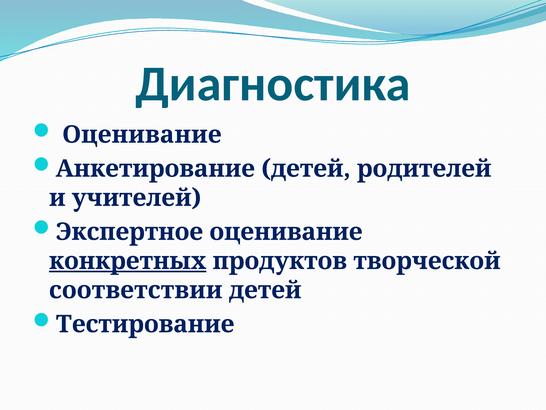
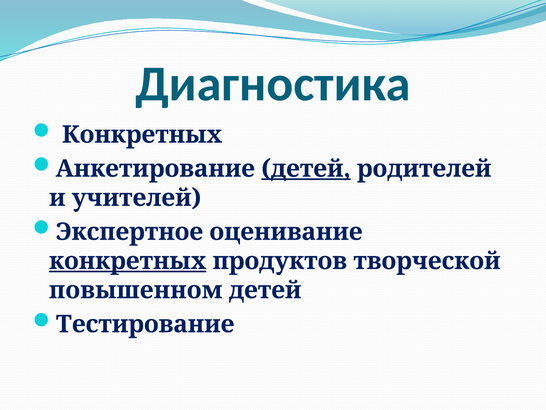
Оценивание at (142, 135): Оценивание -> Конкретных
детей at (306, 168) underline: none -> present
соответствии: соответствии -> повышенном
